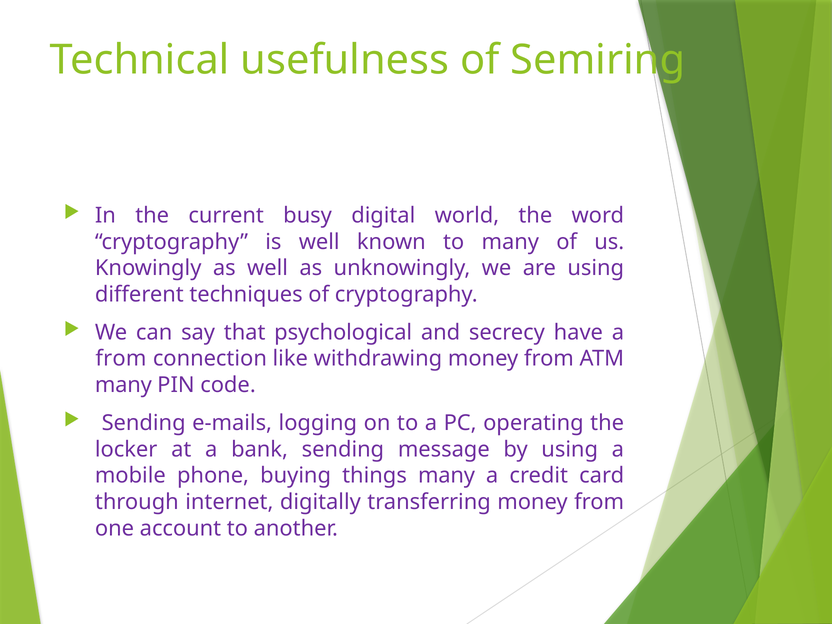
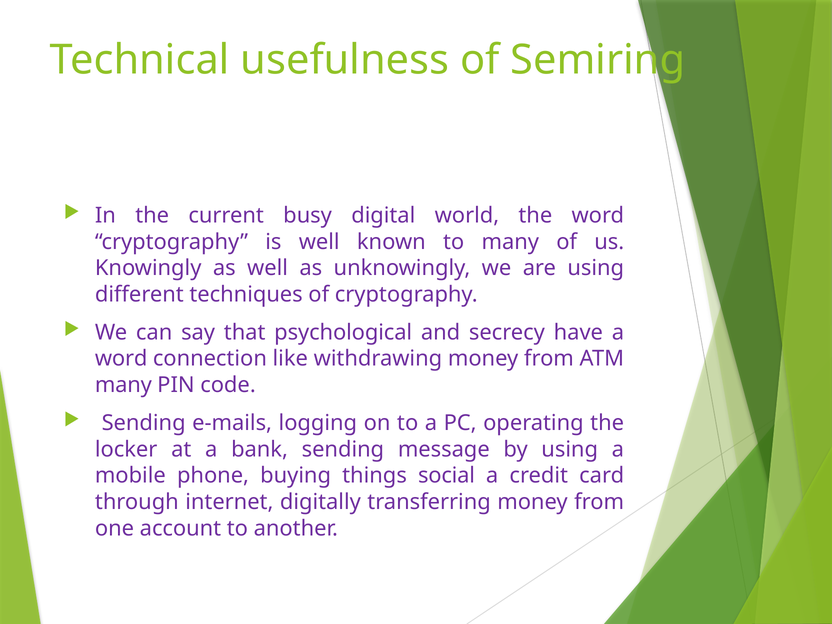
from at (121, 359): from -> word
things many: many -> social
